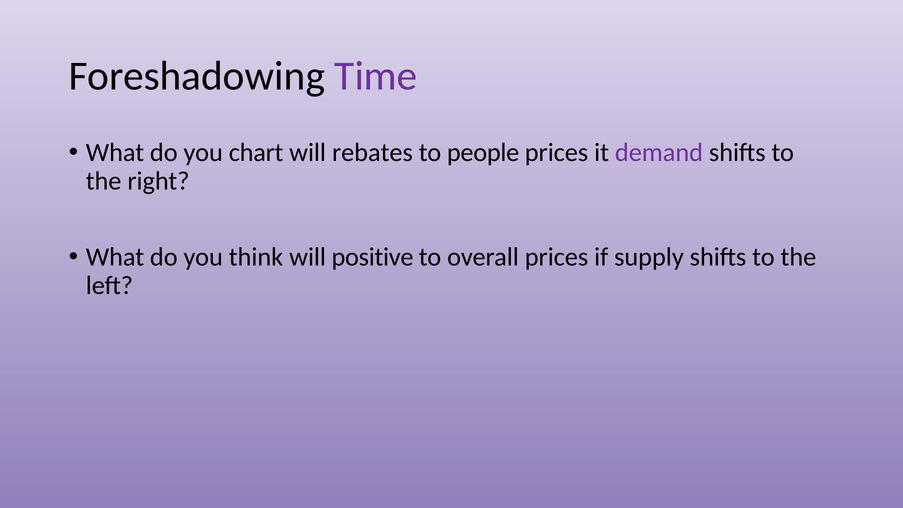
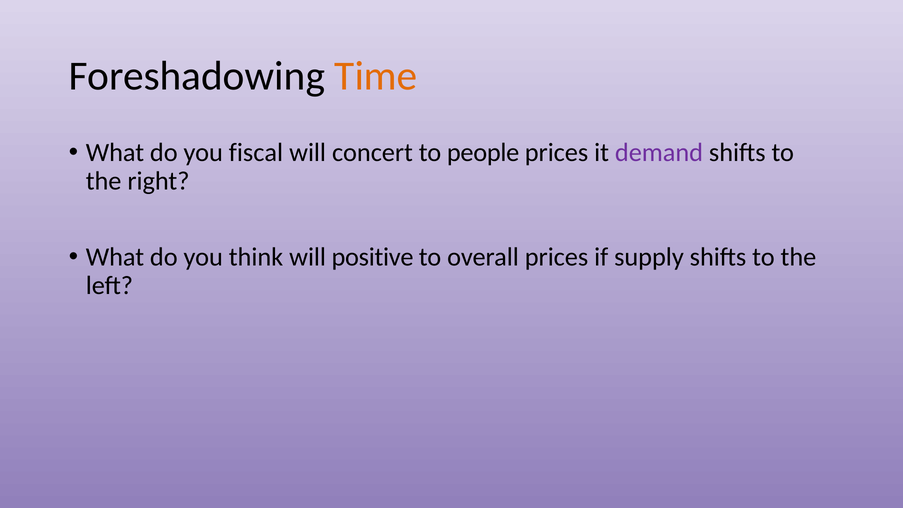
Time colour: purple -> orange
chart: chart -> fiscal
rebates: rebates -> concert
